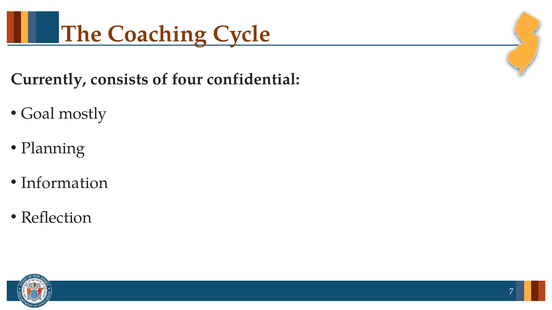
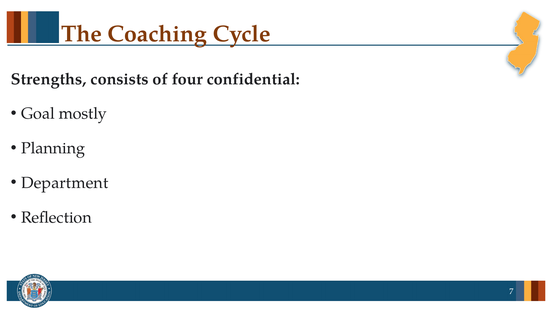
Currently: Currently -> Strengths
Information: Information -> Department
